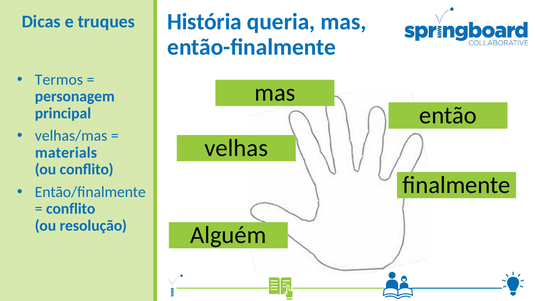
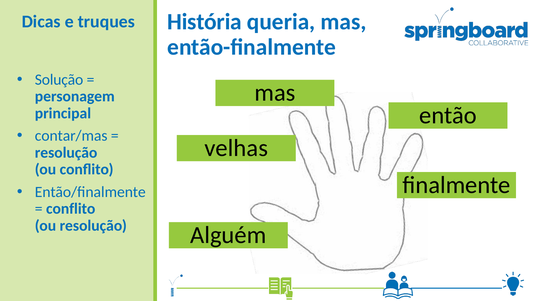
Termos: Termos -> Solução
velhas/mas: velhas/mas -> contar/mas
materials at (66, 153): materials -> resolução
